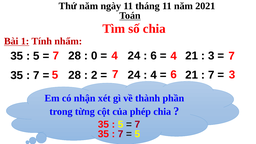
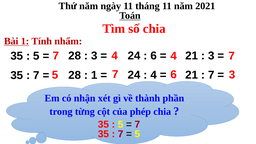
0 at (94, 56): 0 -> 3
2 at (94, 75): 2 -> 1
